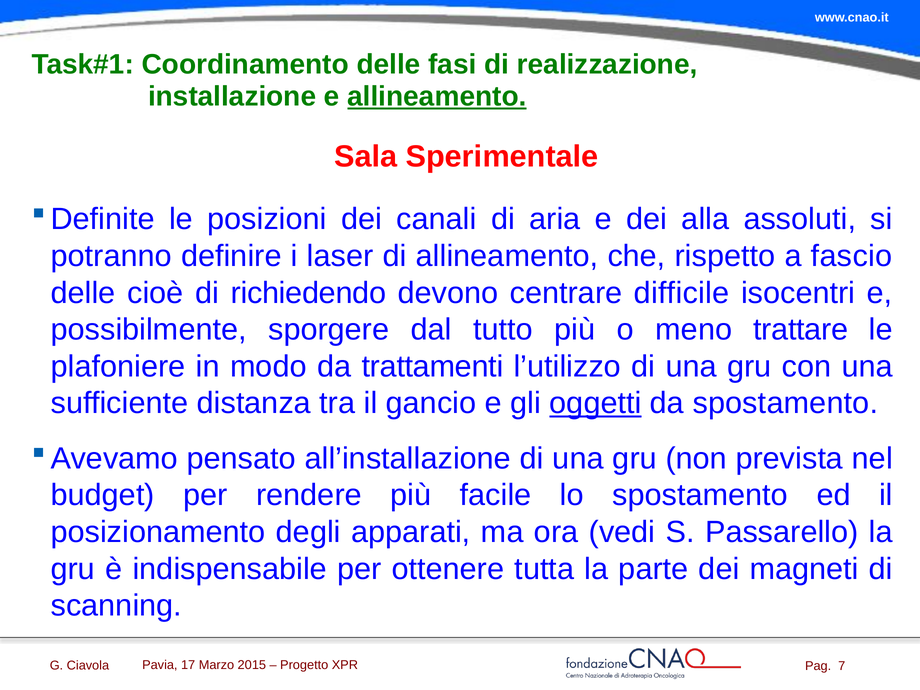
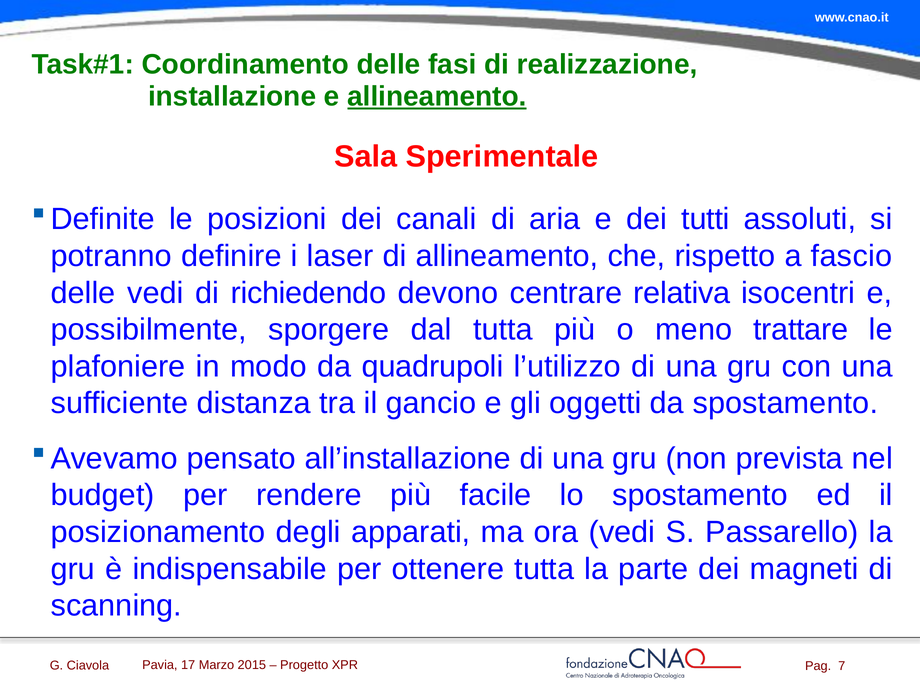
alla: alla -> tutti
delle cioè: cioè -> vedi
difficile: difficile -> relativa
dal tutto: tutto -> tutta
trattamenti: trattamenti -> quadrupoli
oggetti underline: present -> none
